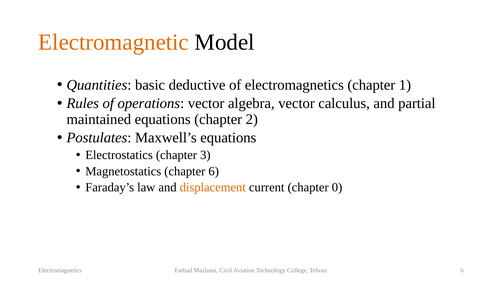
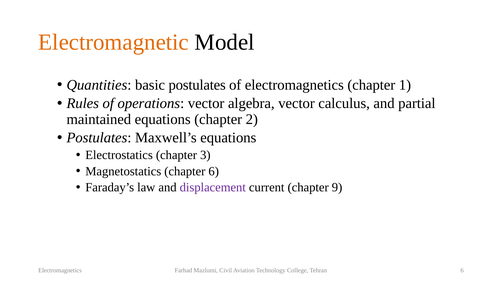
basic deductive: deductive -> postulates
displacement colour: orange -> purple
0: 0 -> 9
